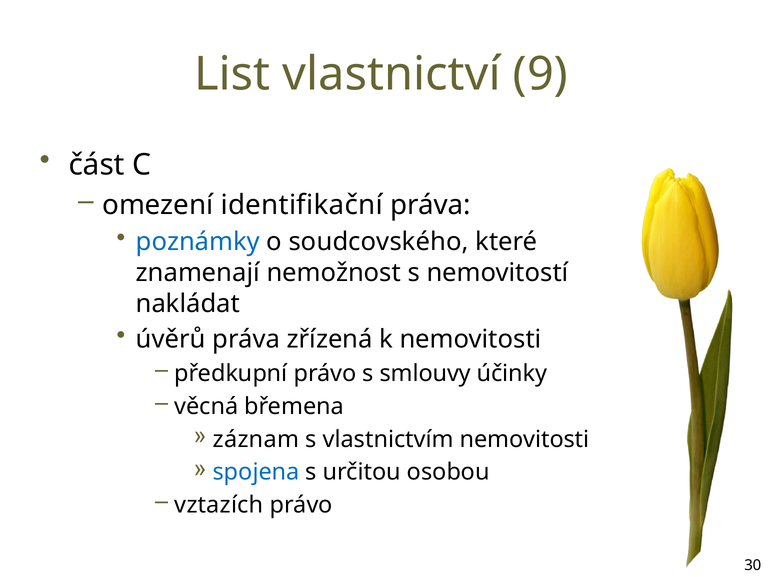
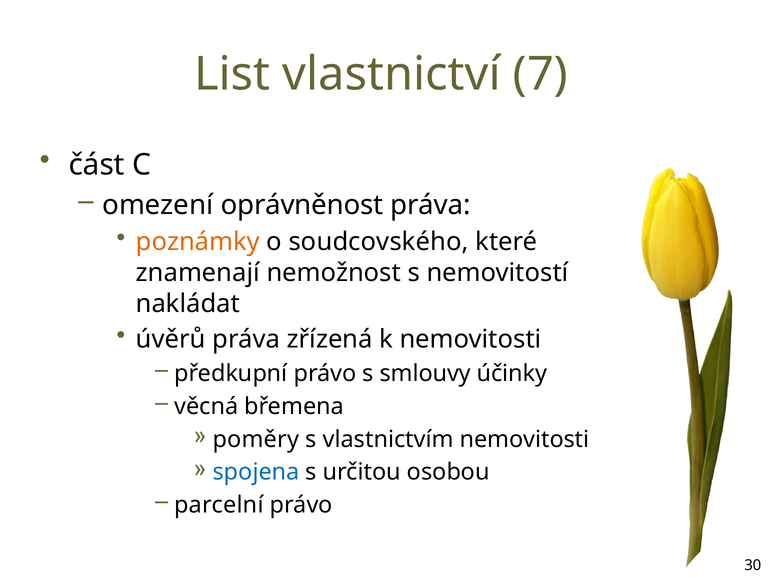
9: 9 -> 7
identifikační: identifikační -> oprávněnost
poznámky colour: blue -> orange
záznam: záznam -> poměry
vztazích: vztazích -> parcelní
